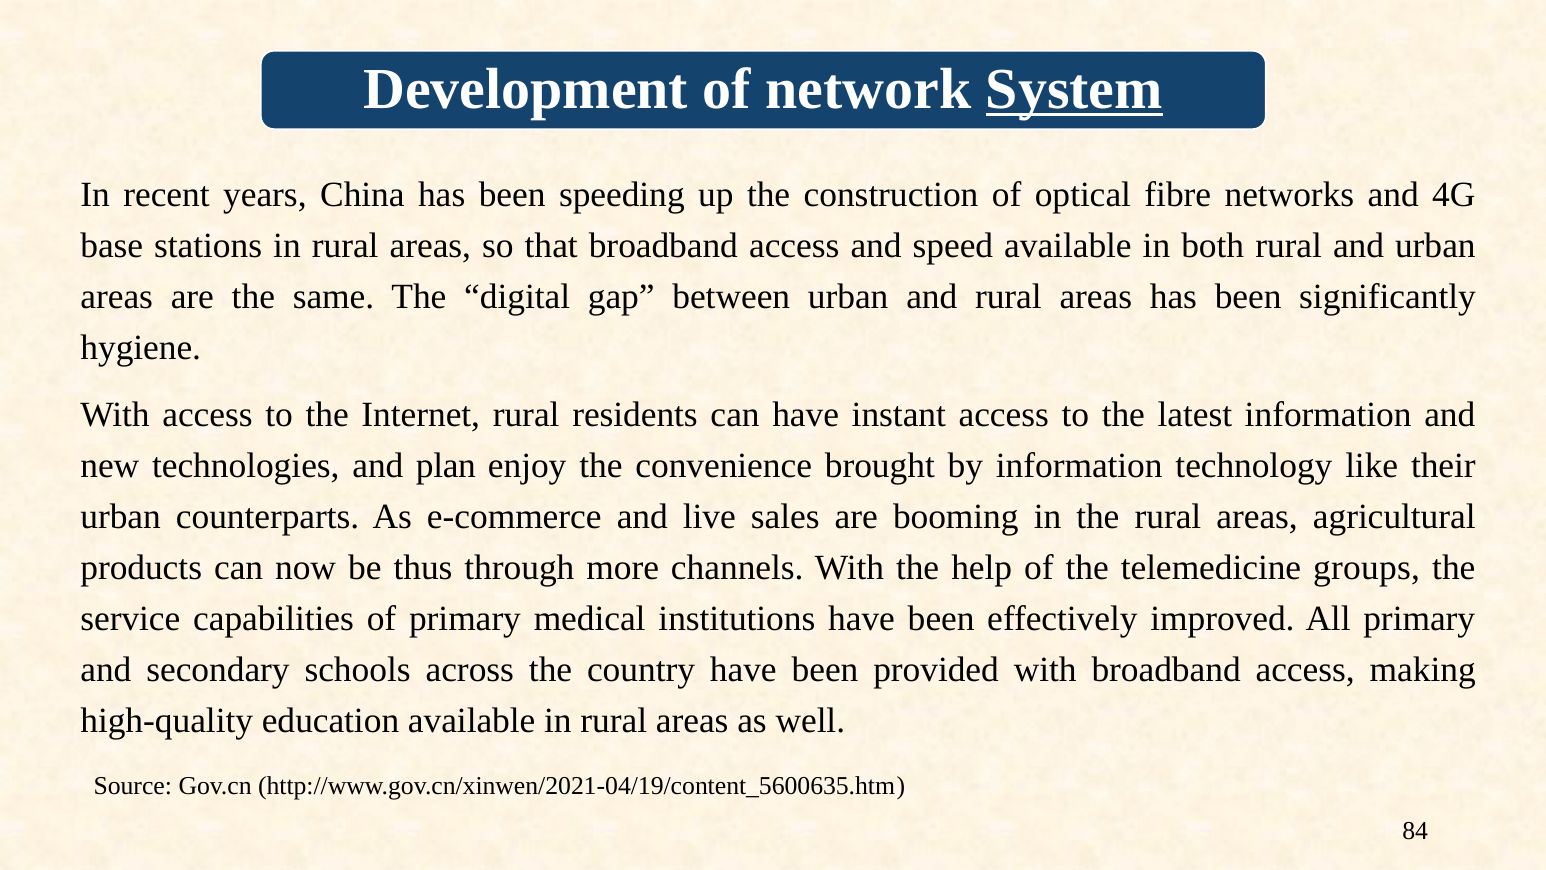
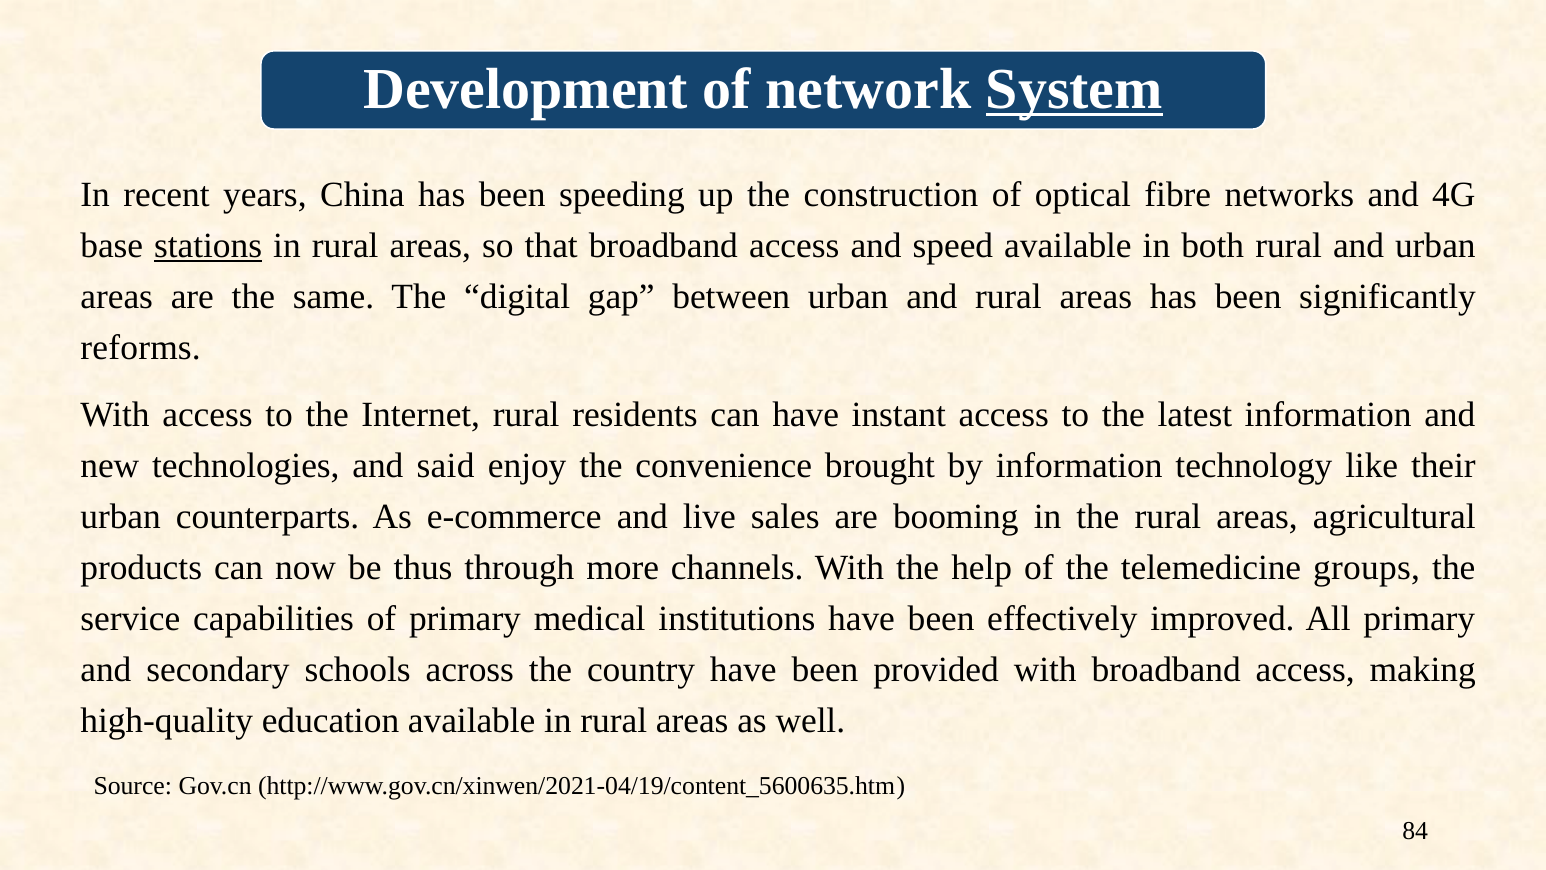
stations underline: none -> present
hygiene: hygiene -> reforms
plan: plan -> said
